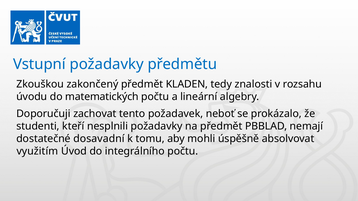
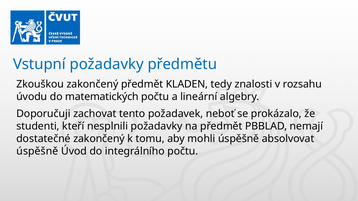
dostatečné dosavadní: dosavadní -> zakončený
využitím at (37, 152): využitím -> úspěšně
